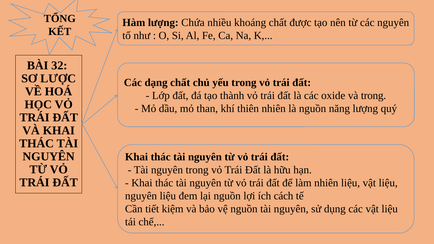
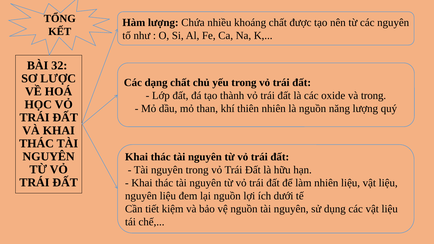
cách: cách -> dưới
